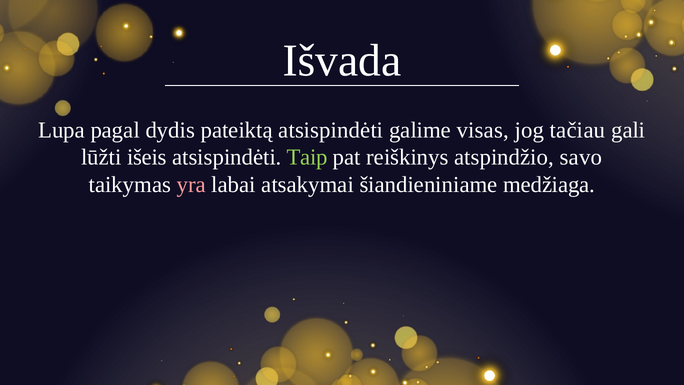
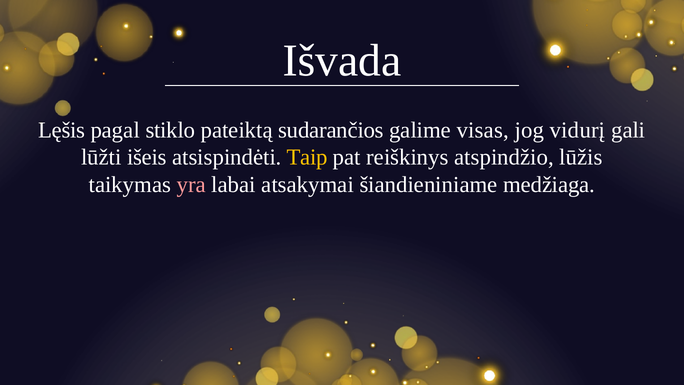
Lupa: Lupa -> Lęšis
dydis: dydis -> stiklo
pateiktą atsispindėti: atsispindėti -> sudarančios
tačiau: tačiau -> vidurį
Taip colour: light green -> yellow
savo: savo -> lūžis
